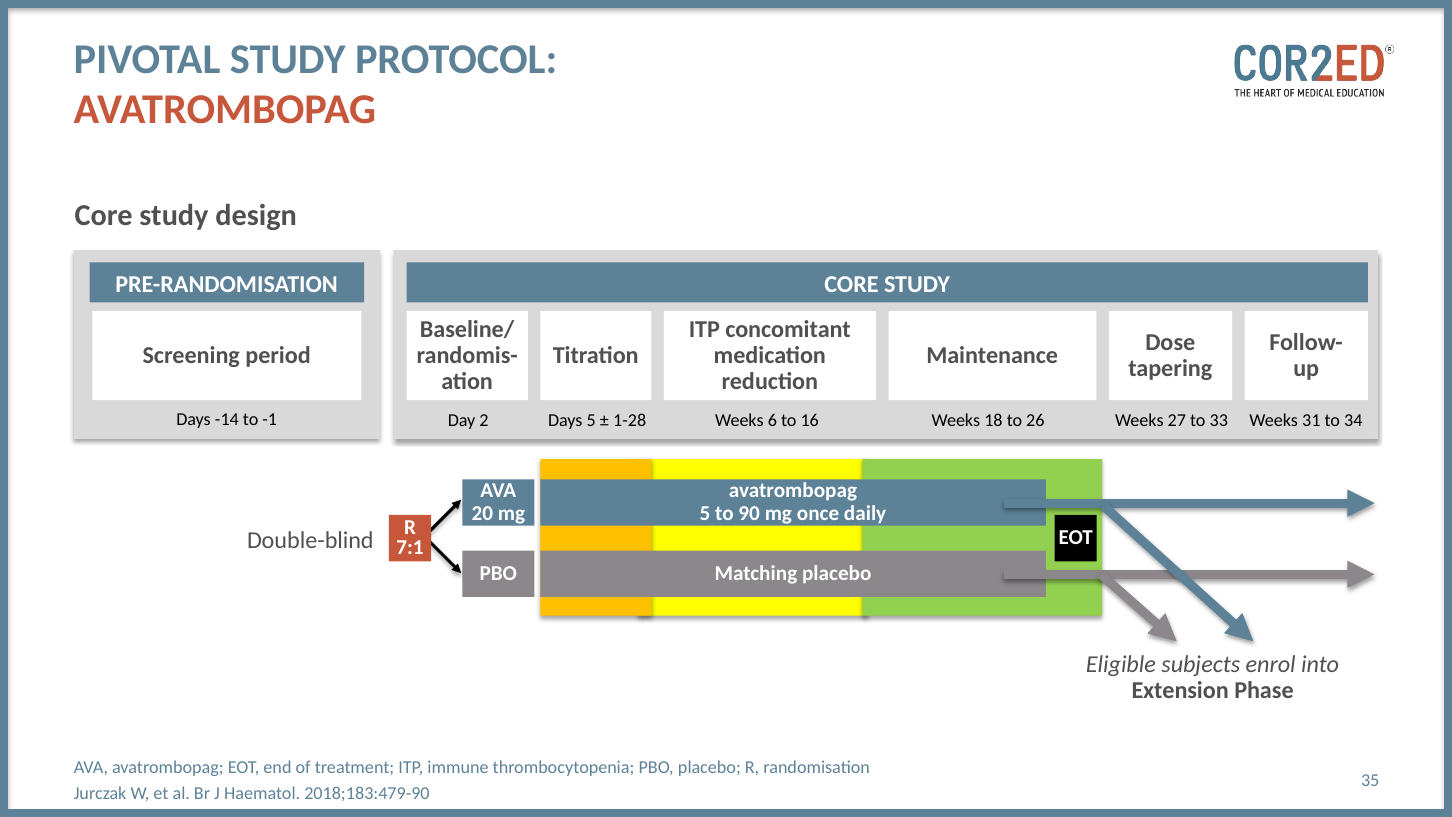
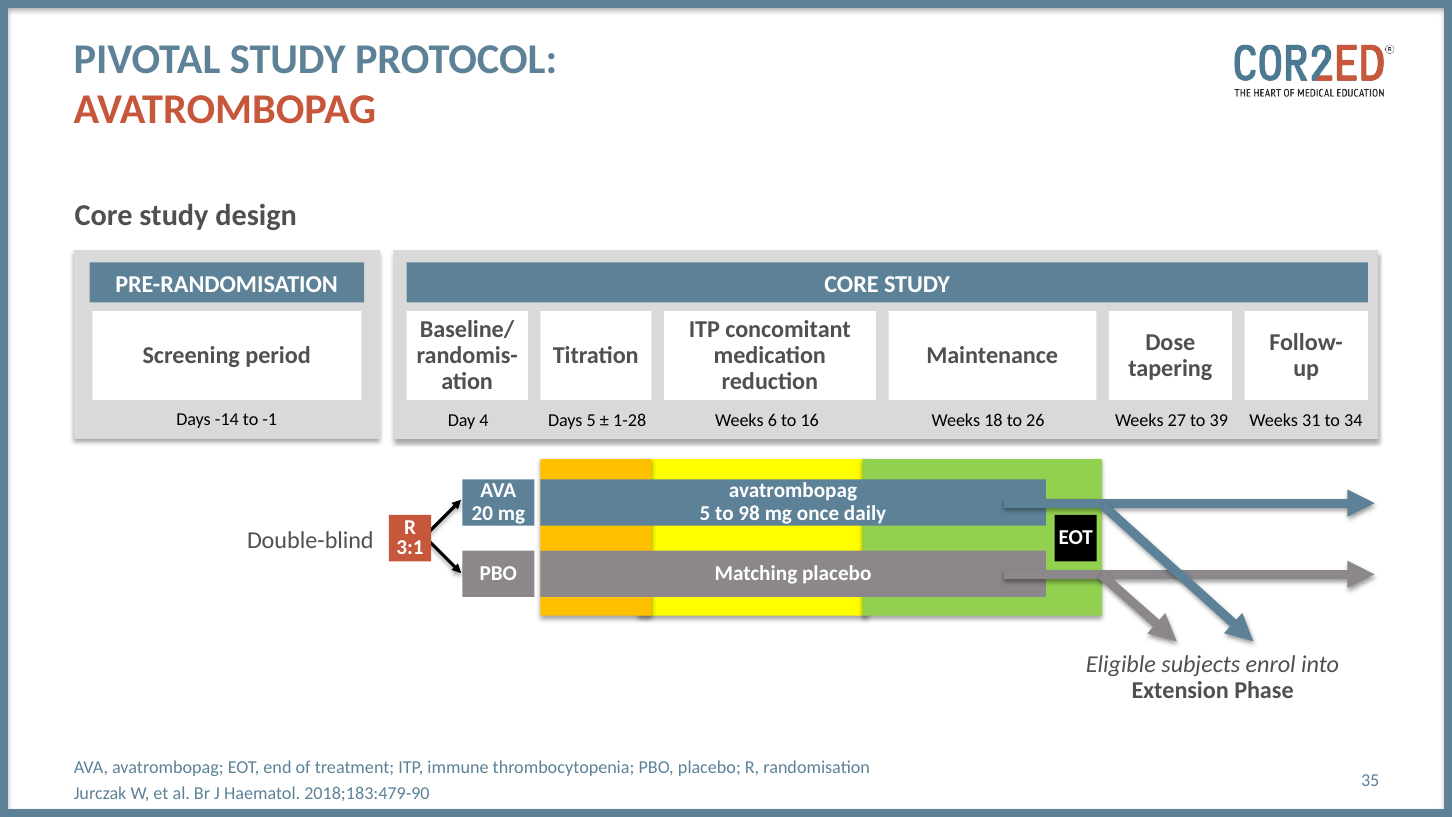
2: 2 -> 4
33: 33 -> 39
90: 90 -> 98
7:1: 7:1 -> 3:1
